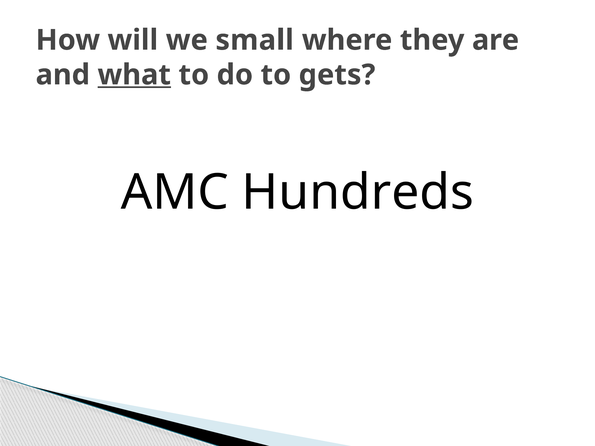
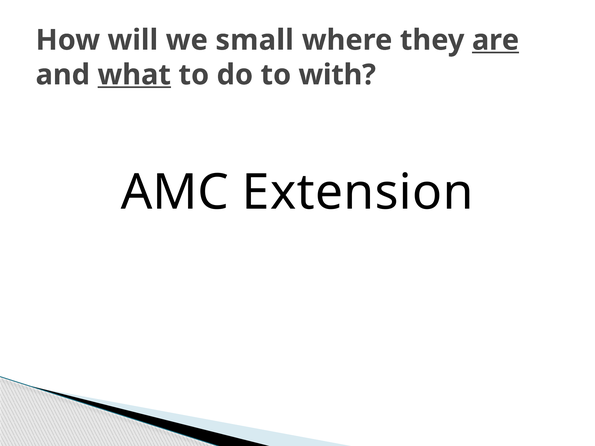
are underline: none -> present
gets: gets -> with
Hundreds: Hundreds -> Extension
